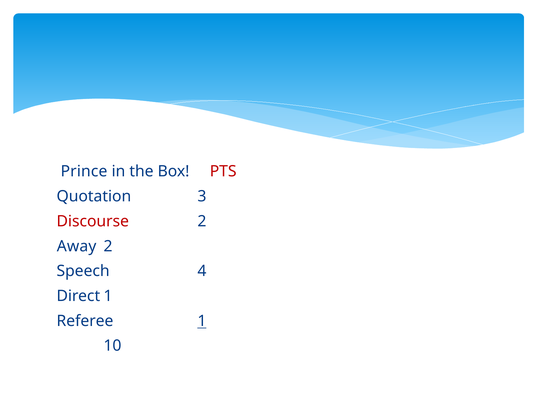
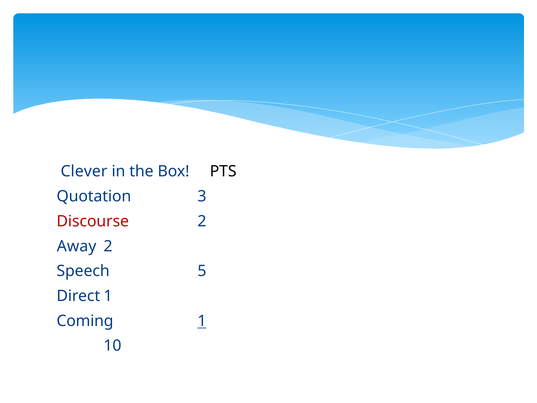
Prince: Prince -> Clever
PTS colour: red -> black
4: 4 -> 5
Referee: Referee -> Coming
